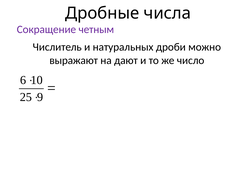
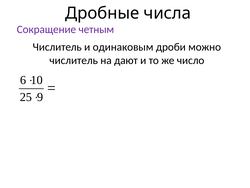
натуральных: натуральных -> одинаковым
выражают at (74, 60): выражают -> числитель
